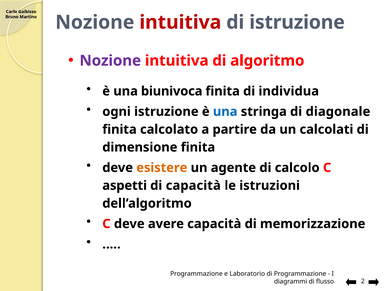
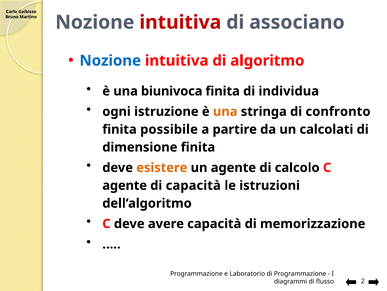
di istruzione: istruzione -> associano
Nozione at (110, 61) colour: purple -> blue
una at (225, 111) colour: blue -> orange
diagonale: diagonale -> confronto
calcolato: calcolato -> possibile
aspetti at (125, 185): aspetti -> agente
